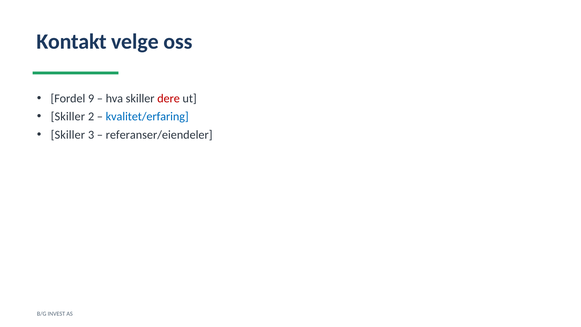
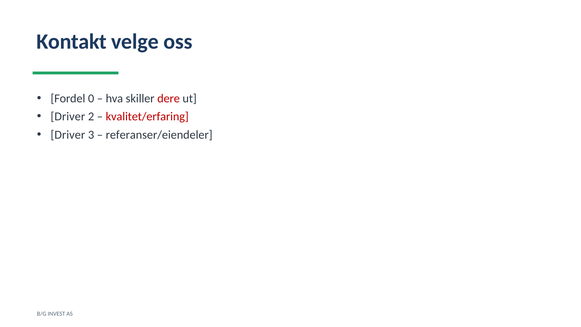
9: 9 -> 0
Skiller at (68, 117): Skiller -> Driver
kvalitet/erfaring colour: blue -> red
Skiller at (68, 135): Skiller -> Driver
